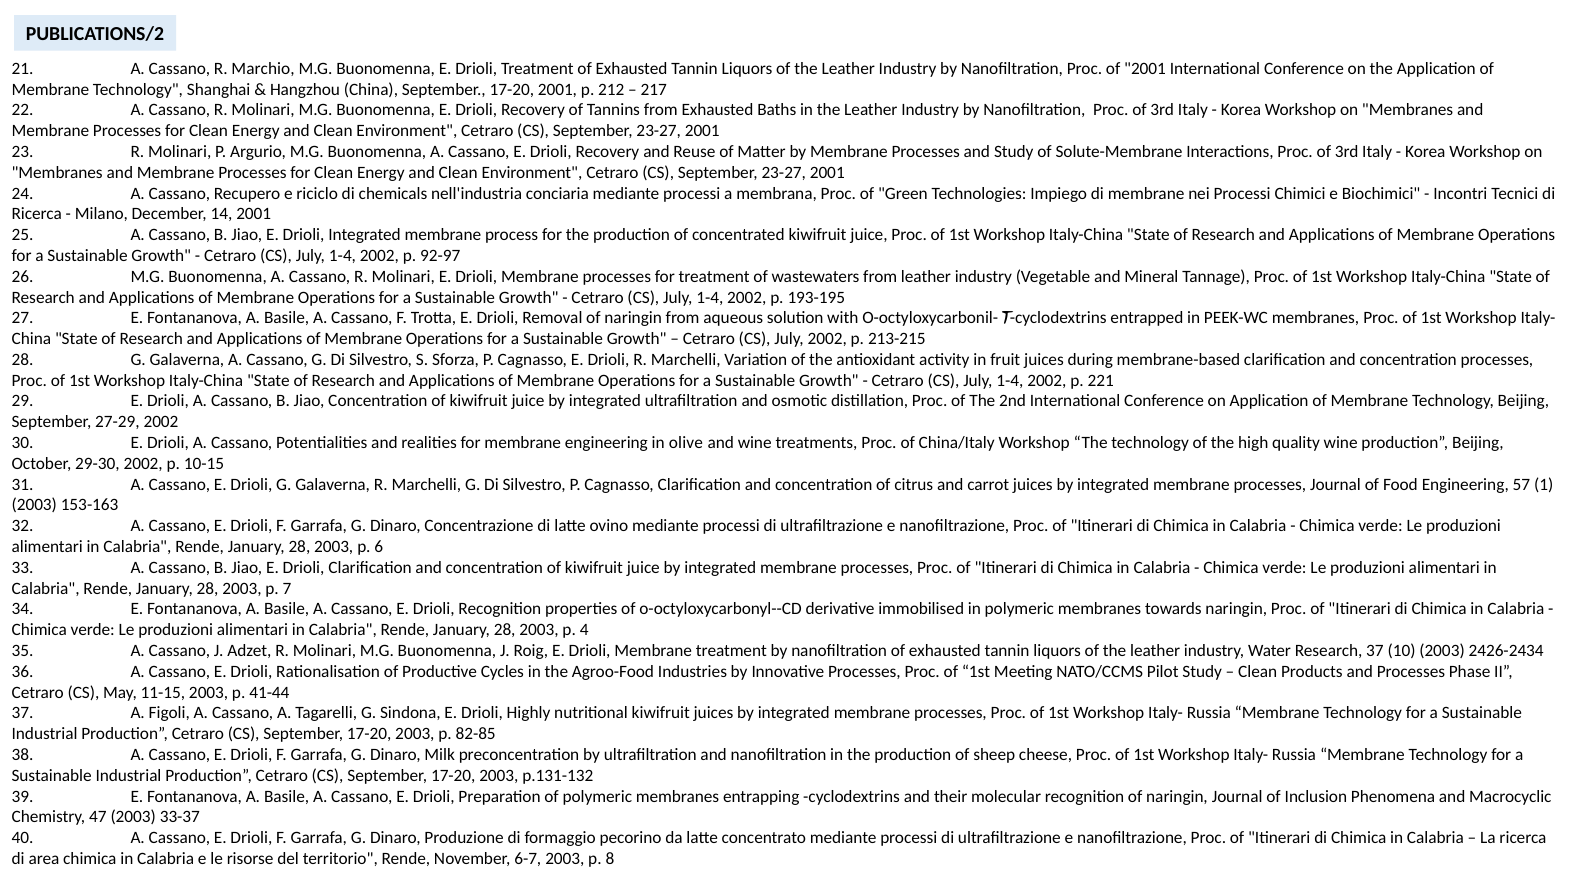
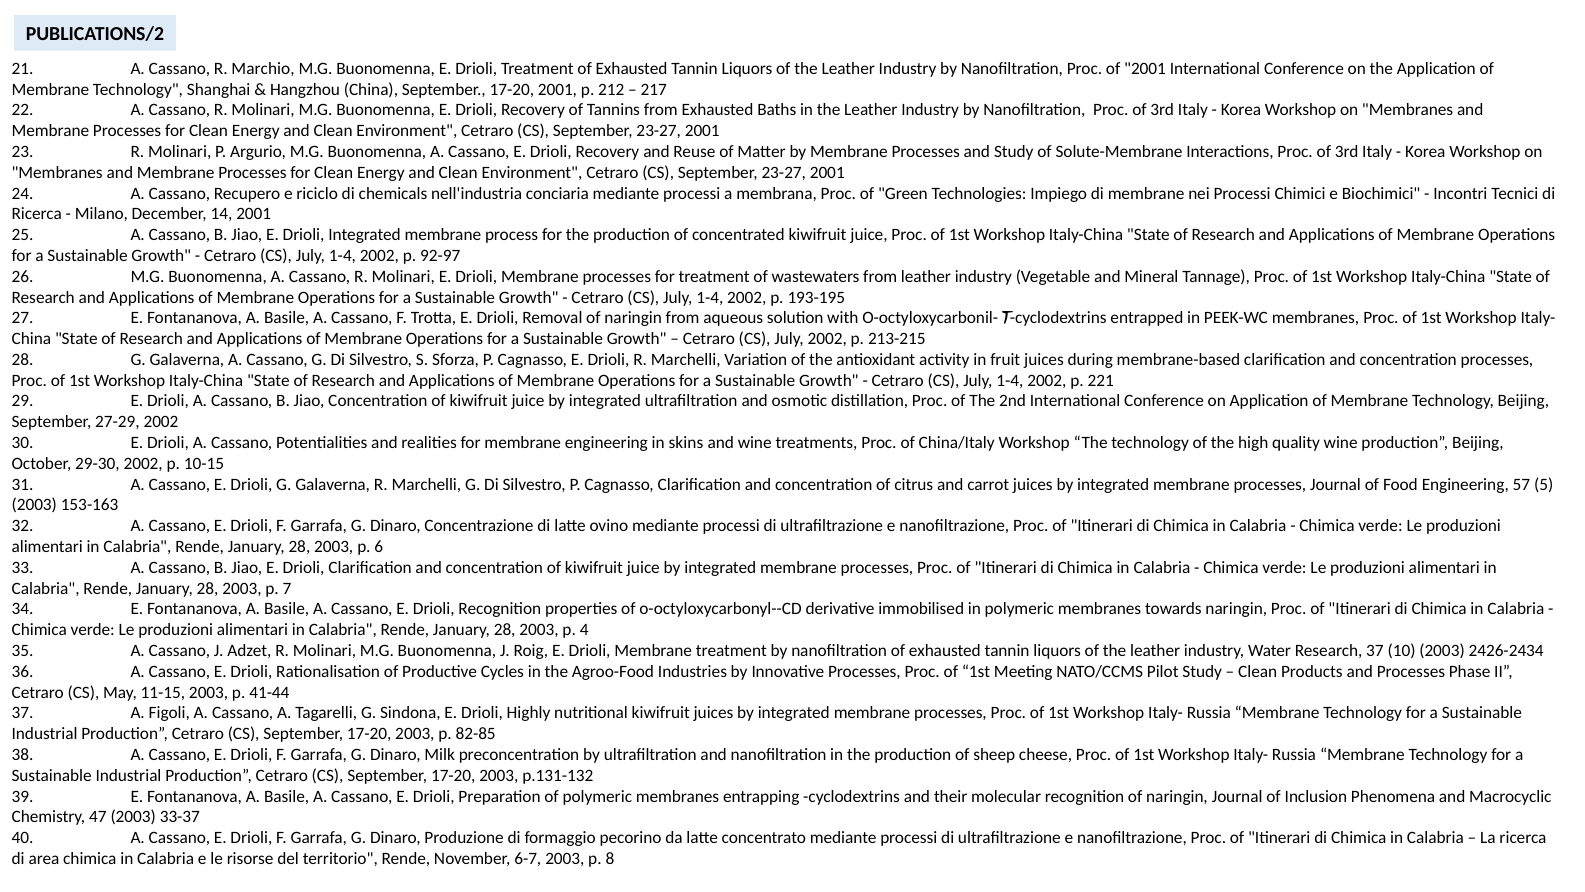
olive: olive -> skins
1: 1 -> 5
